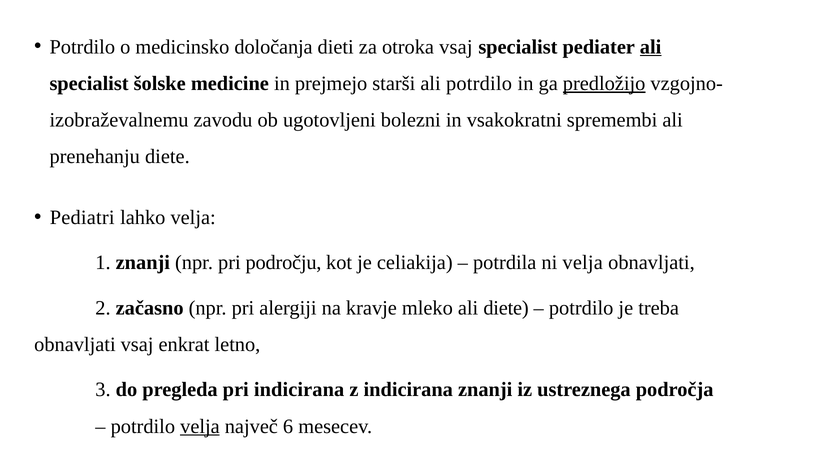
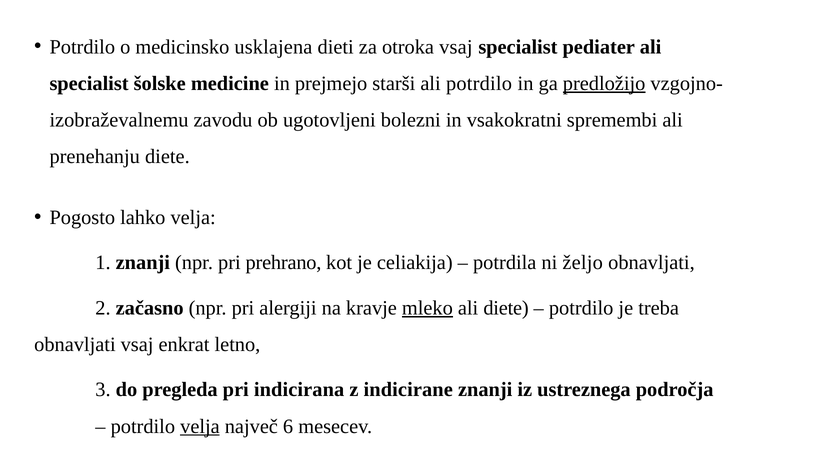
določanja: določanja -> usklajena
ali at (651, 47) underline: present -> none
Pediatri: Pediatri -> Pogosto
področju: področju -> prehrano
ni velja: velja -> željo
mleko underline: none -> present
z indicirana: indicirana -> indicirane
